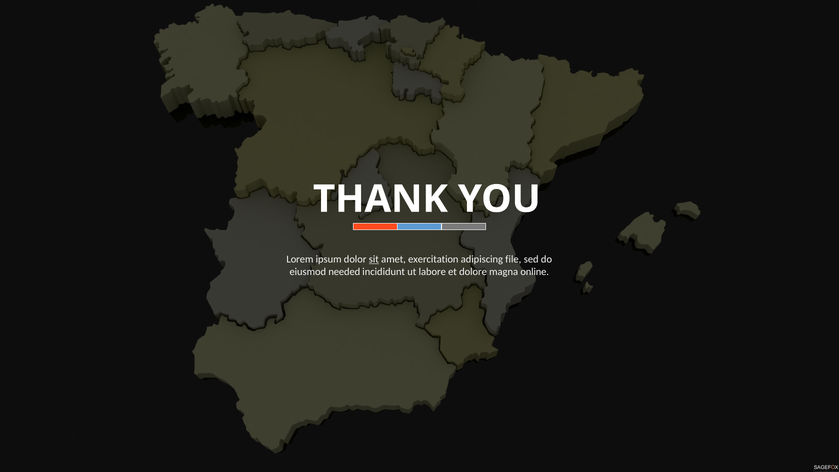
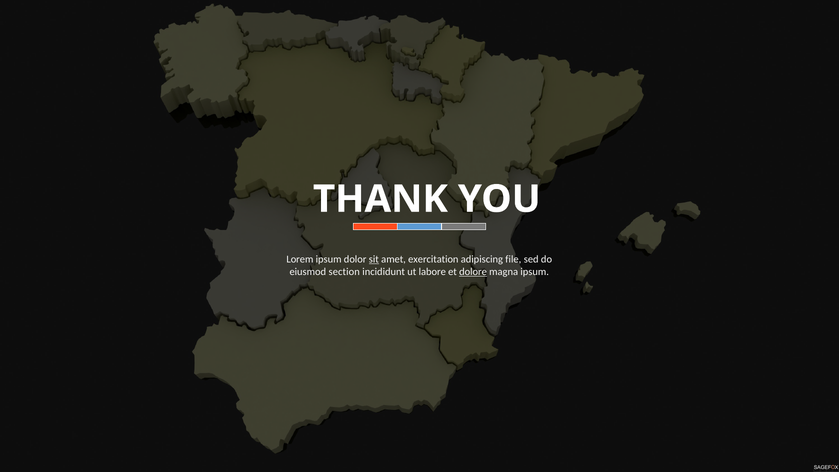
needed: needed -> section
dolore underline: none -> present
magna online: online -> ipsum
